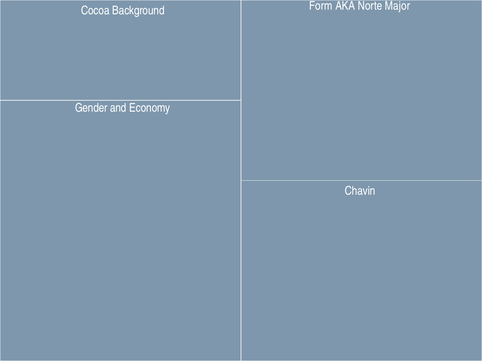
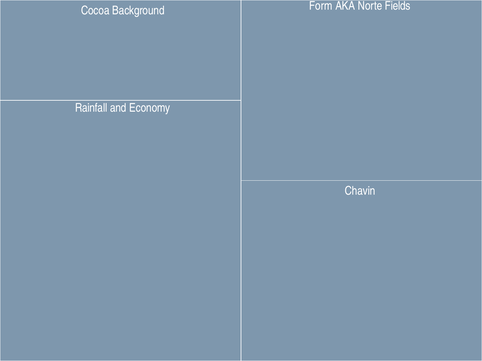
Major: Major -> Fields
Gender: Gender -> Rainfall
